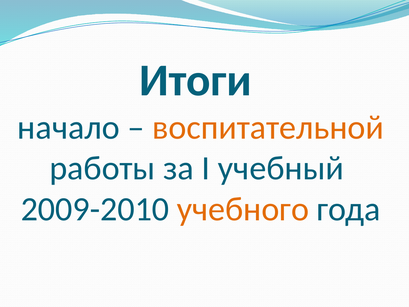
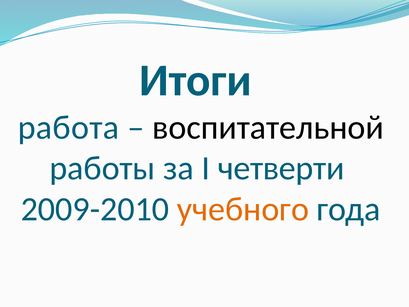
начало: начало -> работа
воспитательной colour: orange -> black
учебный: учебный -> четверти
